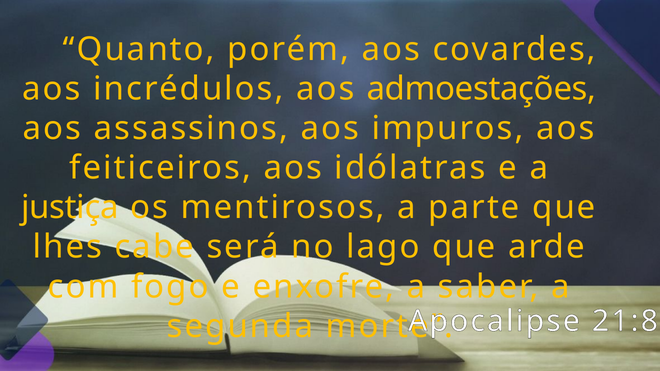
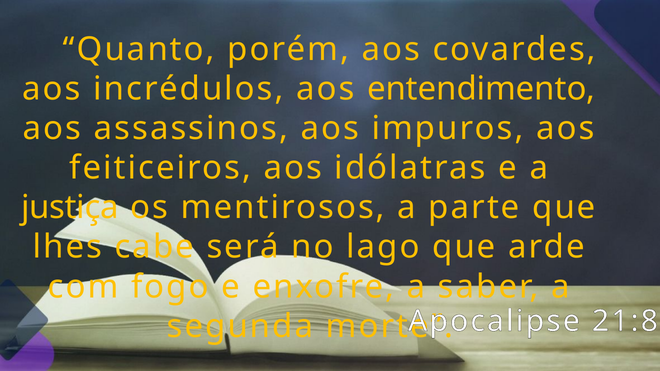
admoestações: admoestações -> entendimento
